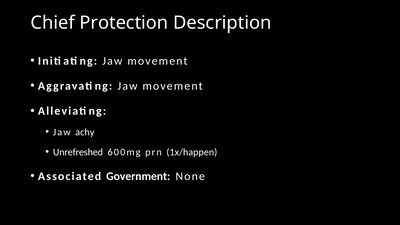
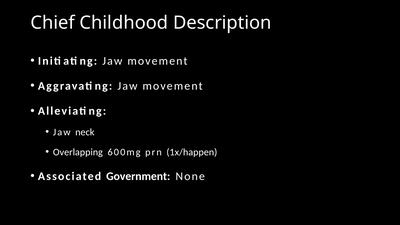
Protection: Protection -> Childhood
achy: achy -> neck
Unrefreshed: Unrefreshed -> Overlapping
